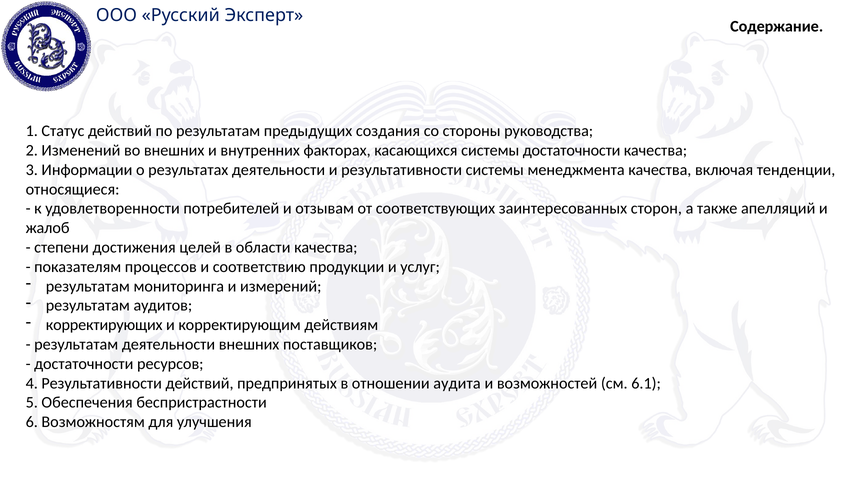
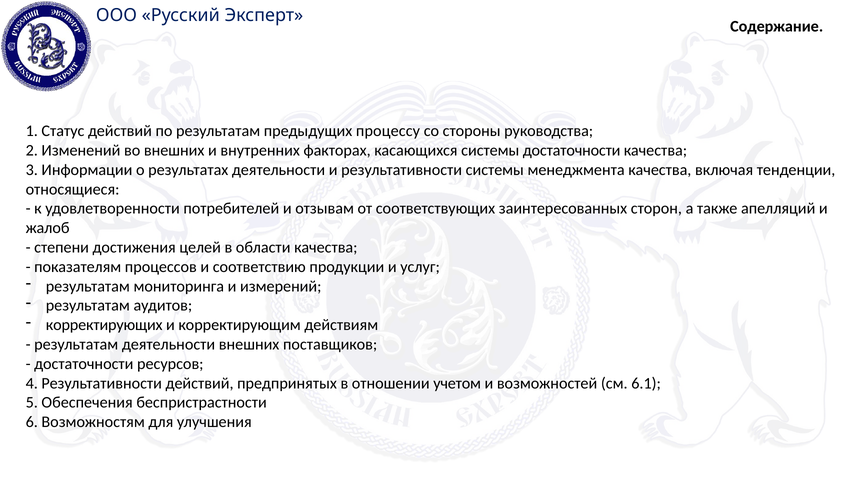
создания: создания -> процессу
аудита: аудита -> учетом
